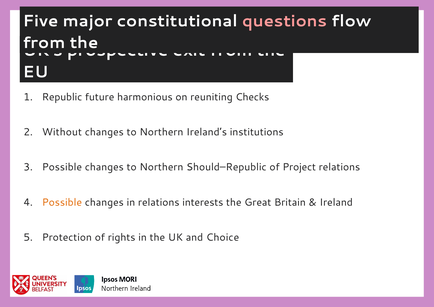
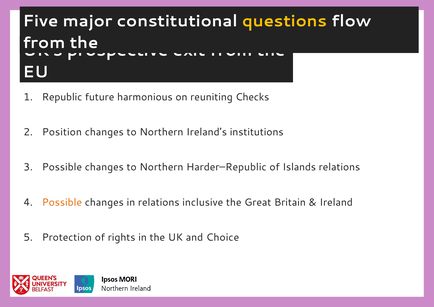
questions colour: pink -> yellow
Without: Without -> Position
Should–Republic: Should–Republic -> Harder–Republic
Project: Project -> Islands
interests: interests -> inclusive
